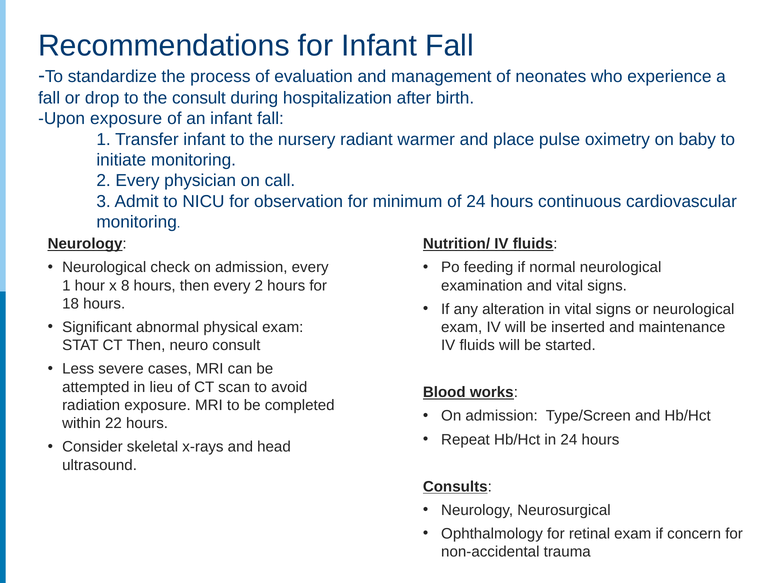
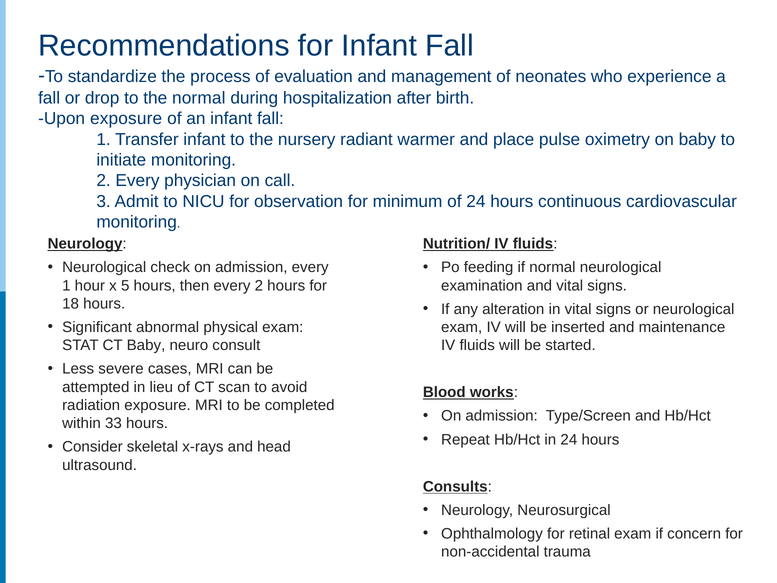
the consult: consult -> normal
8: 8 -> 5
CT Then: Then -> Baby
22: 22 -> 33
